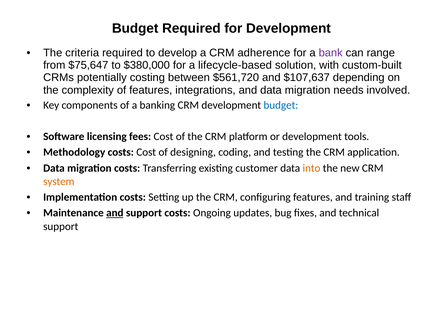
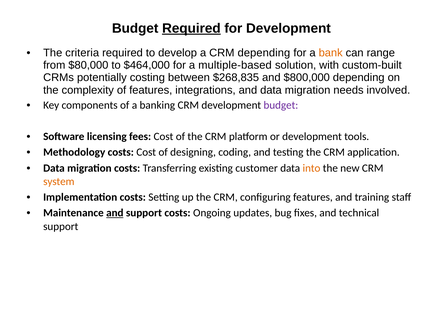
Required at (191, 28) underline: none -> present
CRM adherence: adherence -> depending
bank colour: purple -> orange
$75,647: $75,647 -> $80,000
$380,000: $380,000 -> $464,000
lifecycle-based: lifecycle-based -> multiple-based
$561,720: $561,720 -> $268,835
$107,637: $107,637 -> $800,000
budget at (281, 105) colour: blue -> purple
